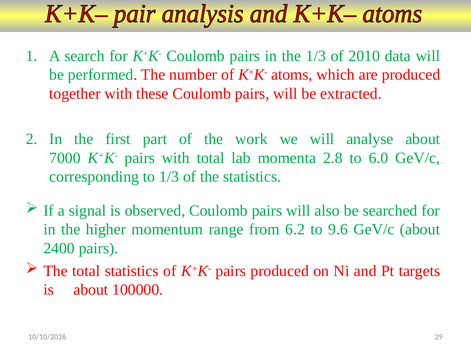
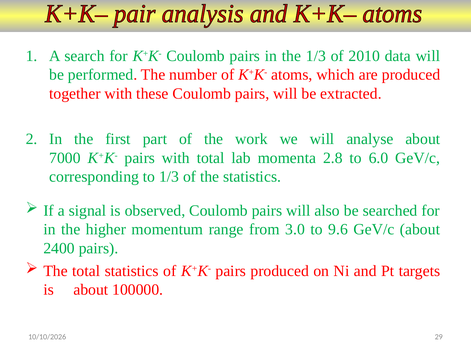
6.2: 6.2 -> 3.0
